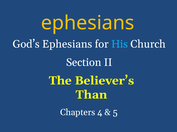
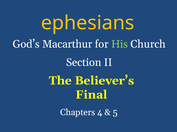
God’s Ephesians: Ephesians -> Macarthur
His colour: light blue -> light green
Than: Than -> Final
